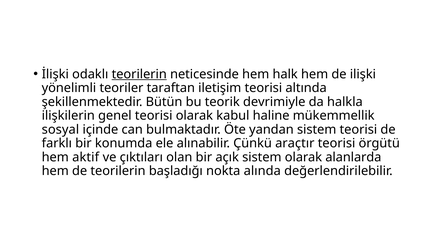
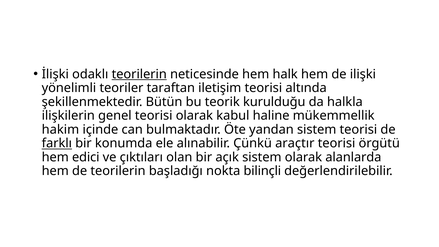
devrimiyle: devrimiyle -> kurulduğu
sosyal: sosyal -> hakim
farklı underline: none -> present
aktif: aktif -> edici
alında: alında -> bilinçli
